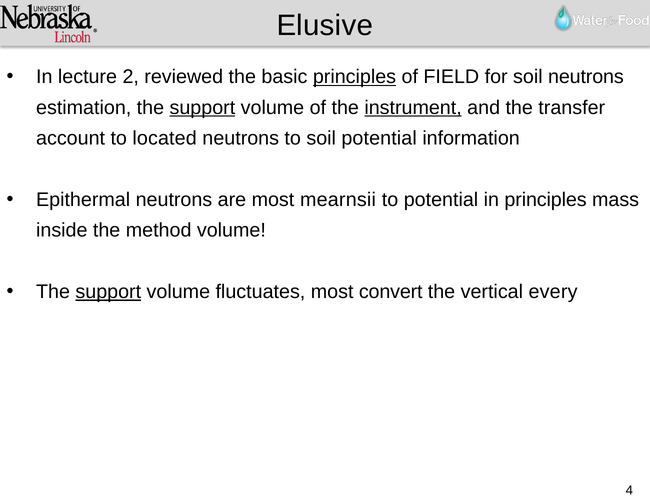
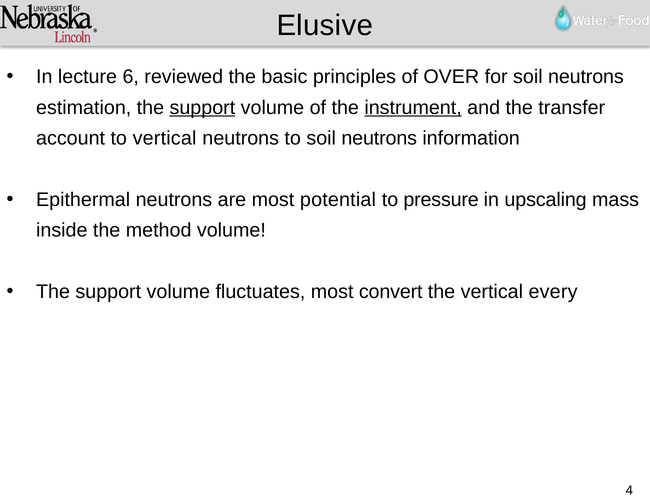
2: 2 -> 6
principles at (354, 77) underline: present -> none
FIELD: FIELD -> OVER
to located: located -> vertical
to soil potential: potential -> neutrons
mearnsii: mearnsii -> potential
to potential: potential -> pressure
in principles: principles -> upscaling
support at (108, 292) underline: present -> none
